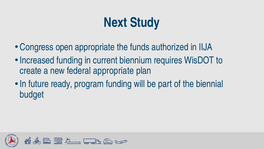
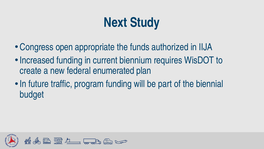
federal appropriate: appropriate -> enumerated
ready: ready -> traffic
